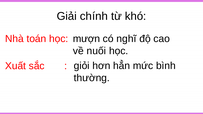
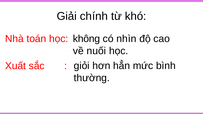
mượn: mượn -> không
nghĩ: nghĩ -> nhìn
